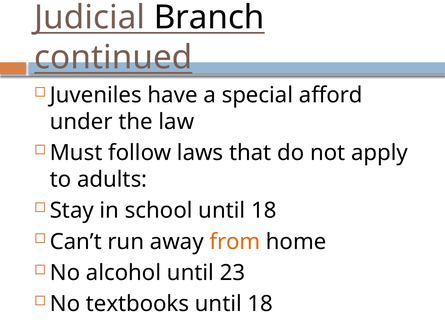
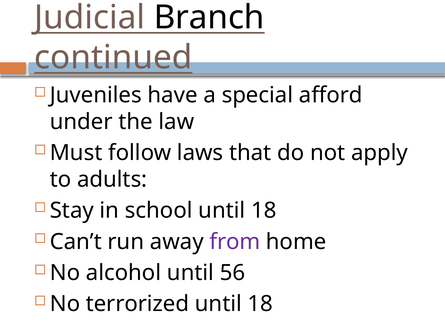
from colour: orange -> purple
23: 23 -> 56
textbooks: textbooks -> terrorized
